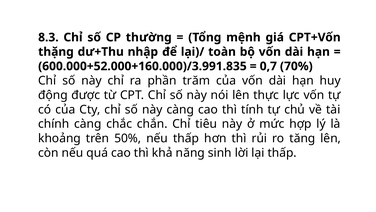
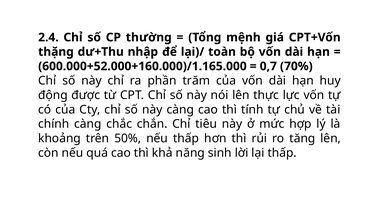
8.3: 8.3 -> 2.4
600.000+52.000+160.000)/3.991.835: 600.000+52.000+160.000)/3.991.835 -> 600.000+52.000+160.000)/1.165.000
